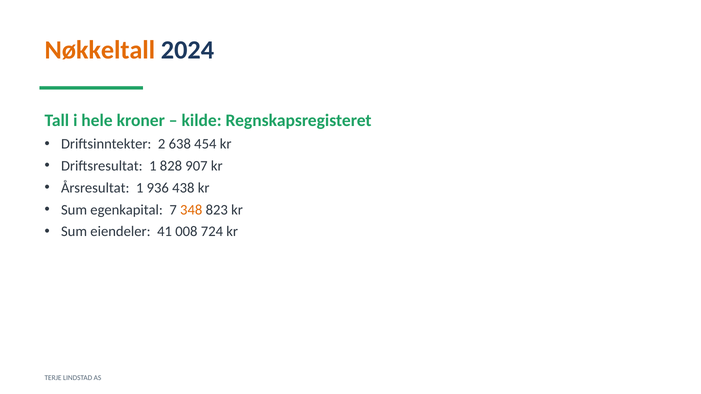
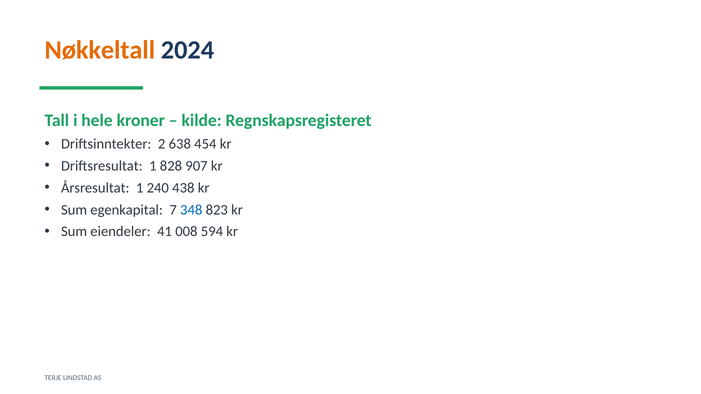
936: 936 -> 240
348 colour: orange -> blue
724: 724 -> 594
